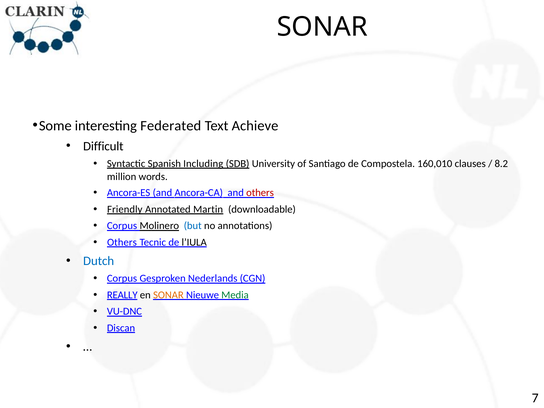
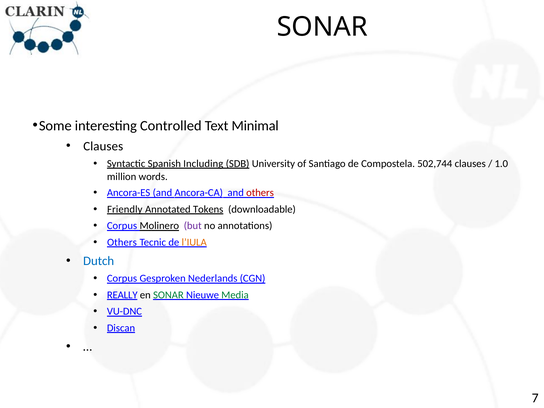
Federated: Federated -> Controlled
Achieve: Achieve -> Minimal
Difficult at (103, 146): Difficult -> Clauses
160,010: 160,010 -> 502,744
8.2: 8.2 -> 1.0
Martin: Martin -> Tokens
but colour: blue -> purple
l’IULA colour: black -> orange
SONAR at (168, 295) colour: orange -> green
